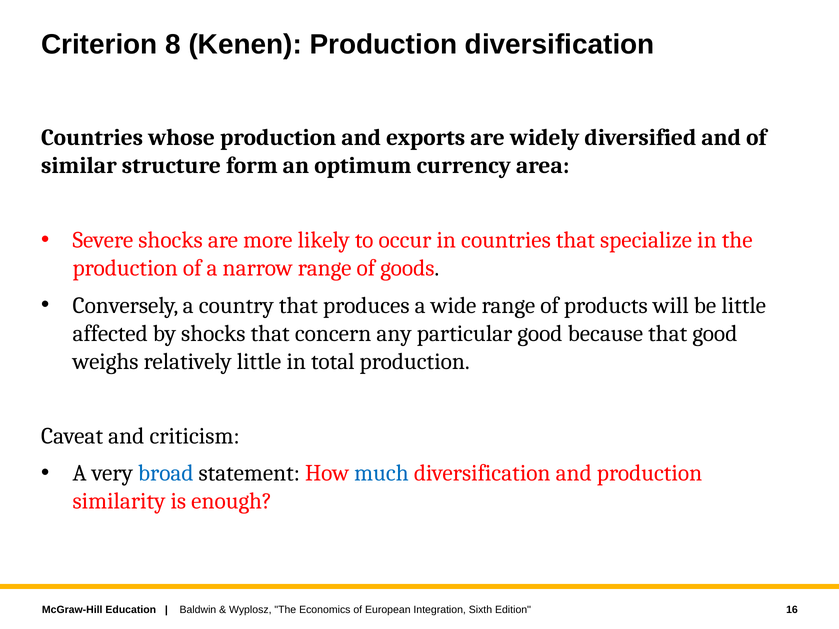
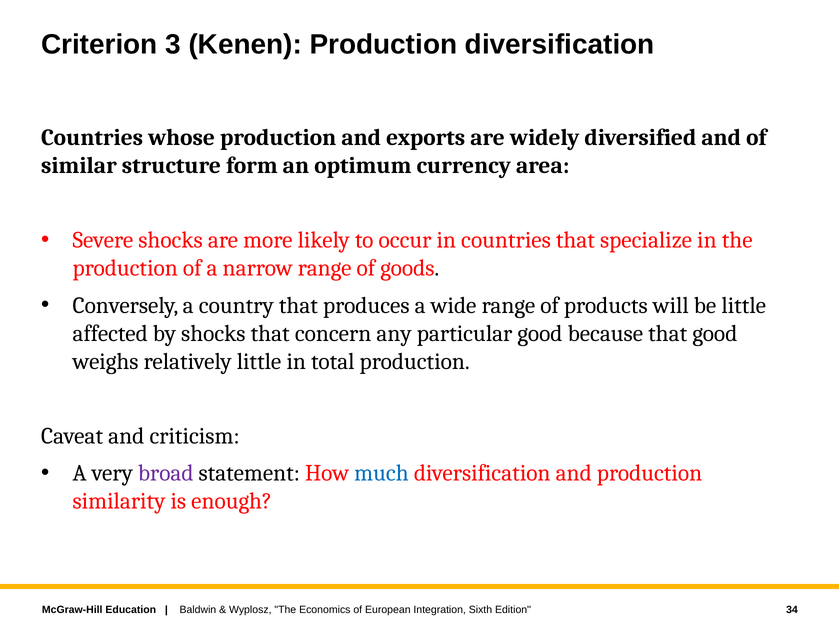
8: 8 -> 3
broad colour: blue -> purple
16: 16 -> 34
